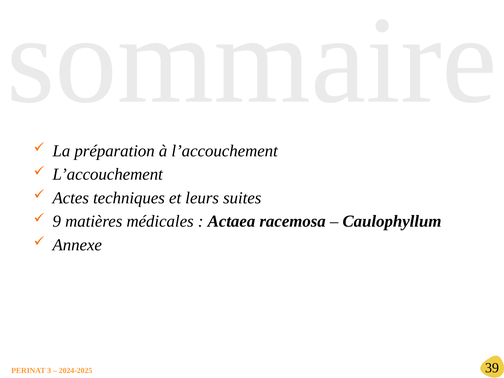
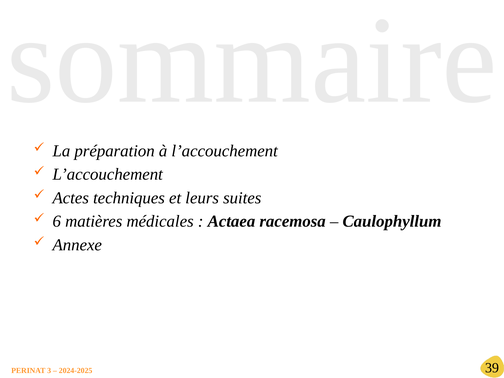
9: 9 -> 6
